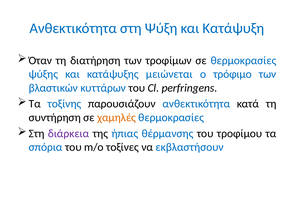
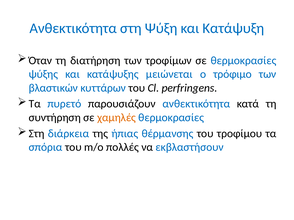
τοξίνης: τοξίνης -> πυρετό
διάρκεια colour: purple -> blue
τοξίνες: τοξίνες -> πολλές
